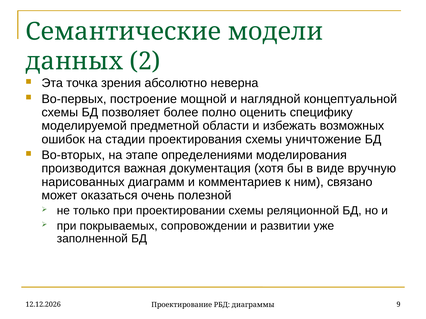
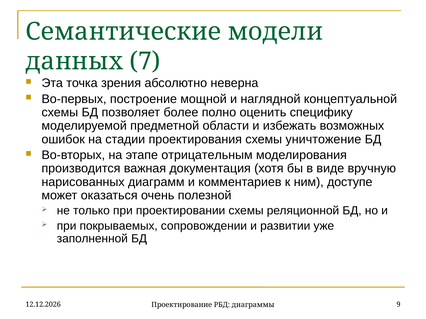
2: 2 -> 7
определениями: определениями -> отрицательным
связано: связано -> доступе
